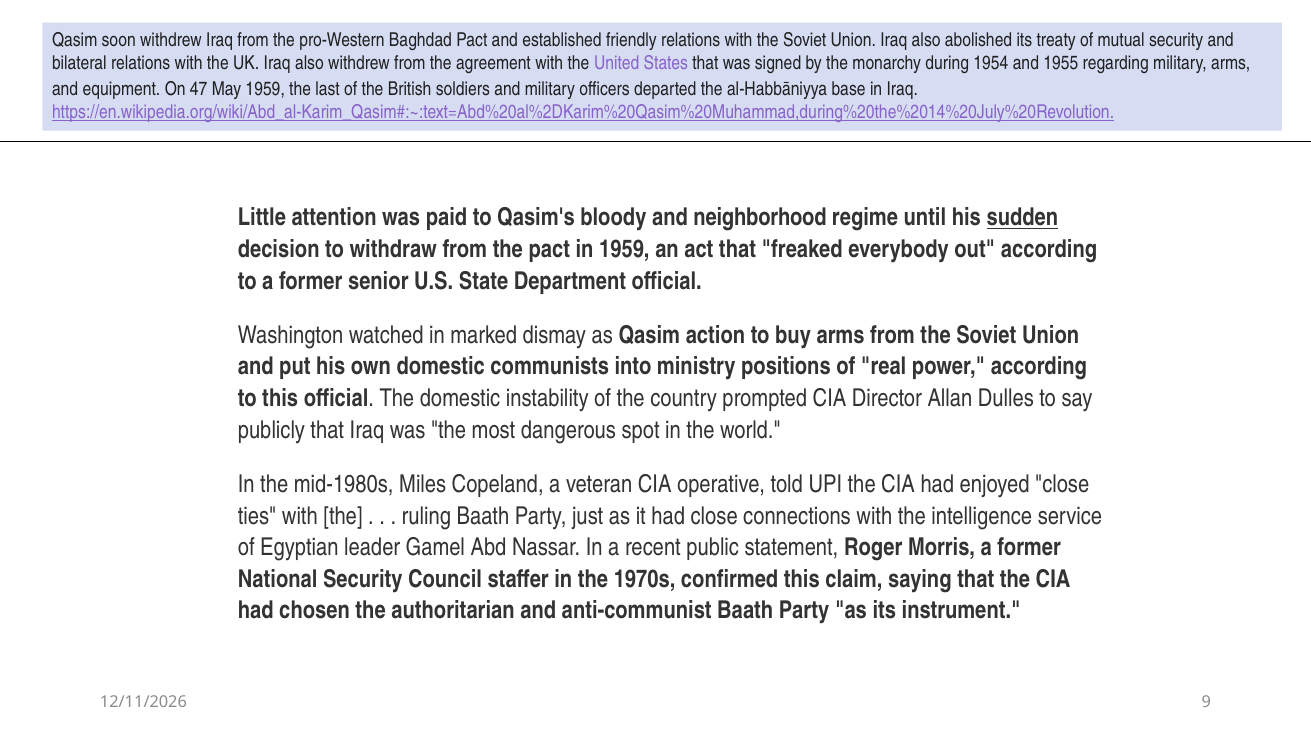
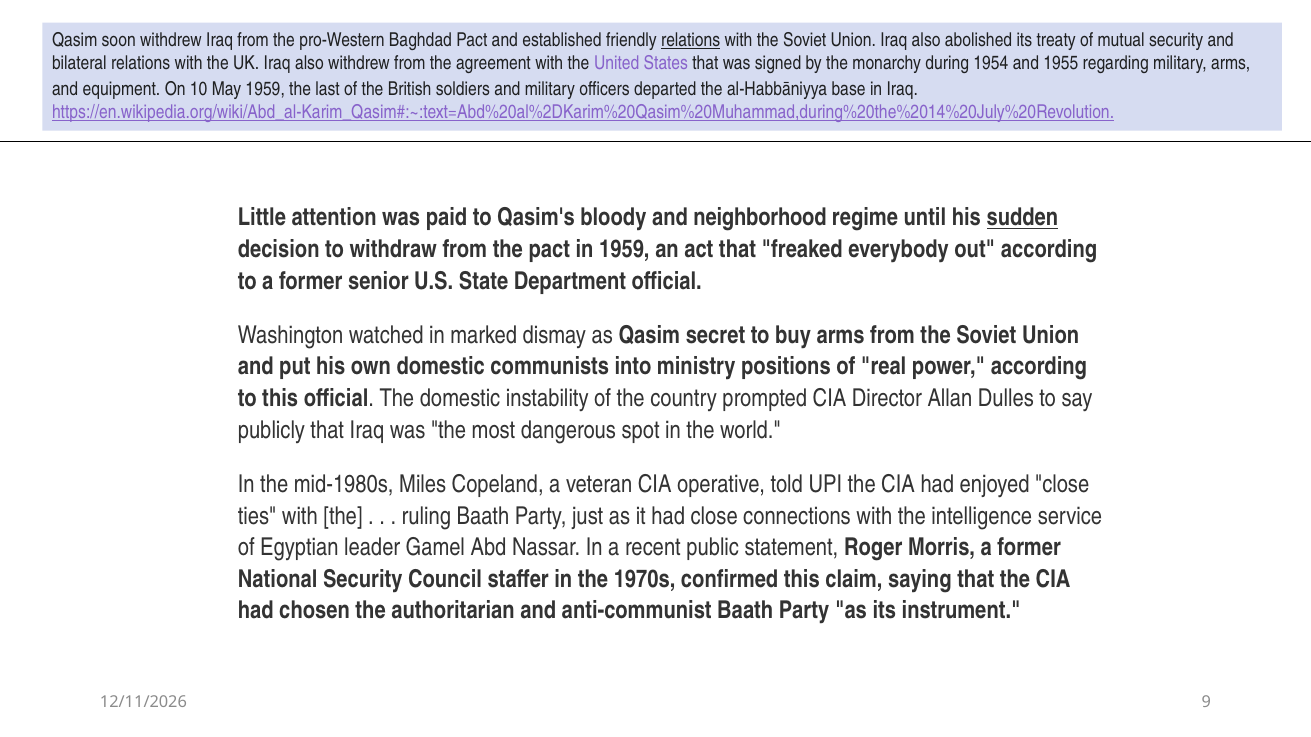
relations at (691, 40) underline: none -> present
47: 47 -> 10
action: action -> secret
